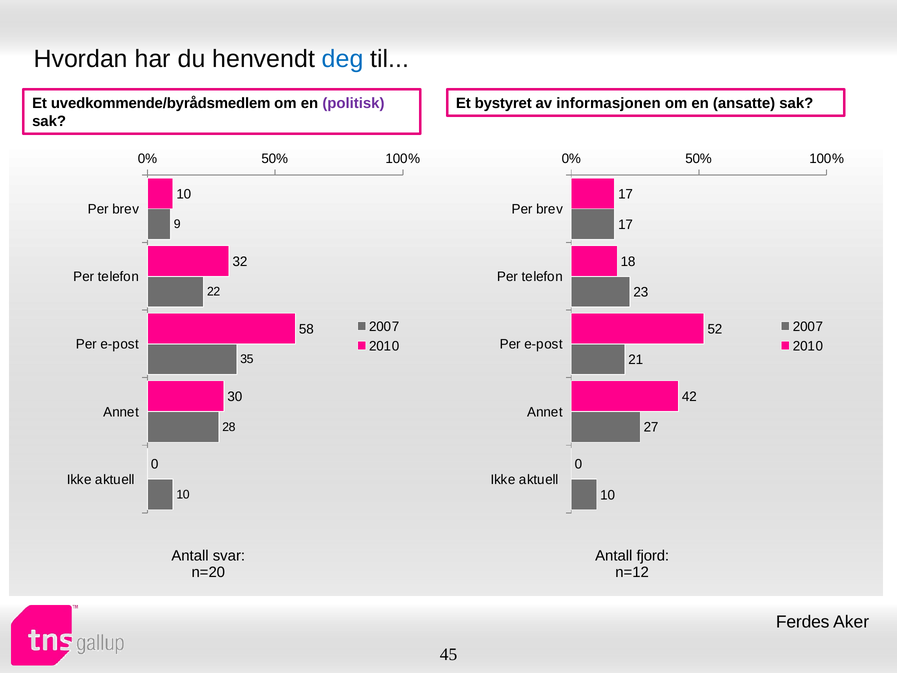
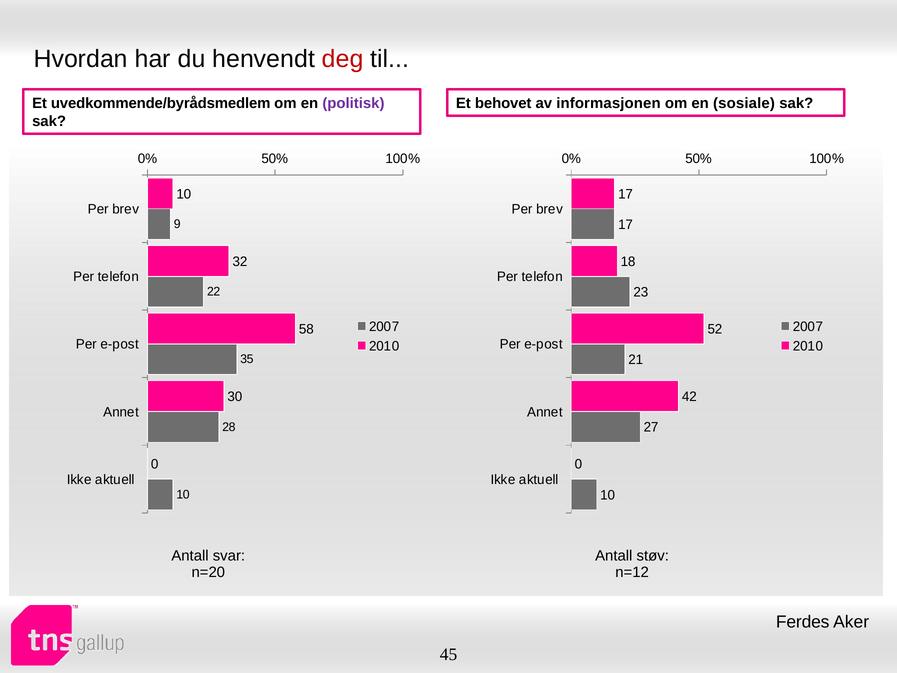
deg colour: blue -> red
bystyret: bystyret -> behovet
ansatte: ansatte -> sosiale
fjord: fjord -> støv
